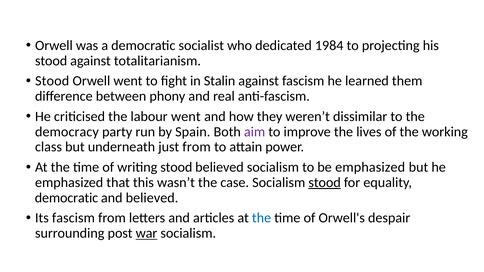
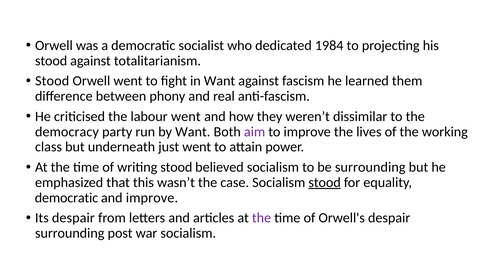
in Stalin: Stalin -> Want
by Spain: Spain -> Want
just from: from -> went
be emphasized: emphasized -> surrounding
and believed: believed -> improve
Its fascism: fascism -> despair
the at (262, 218) colour: blue -> purple
war underline: present -> none
